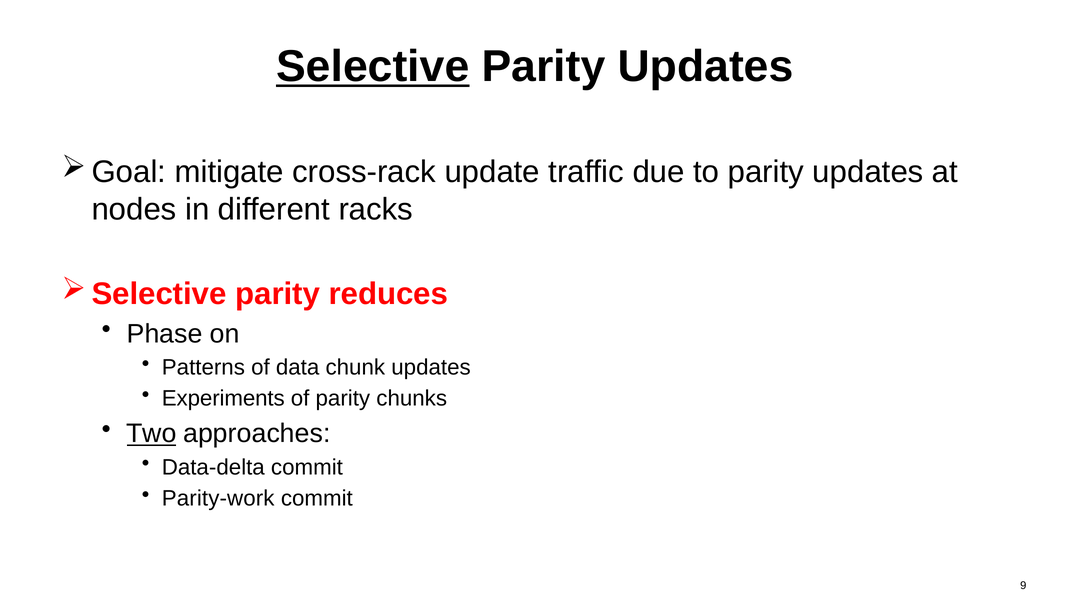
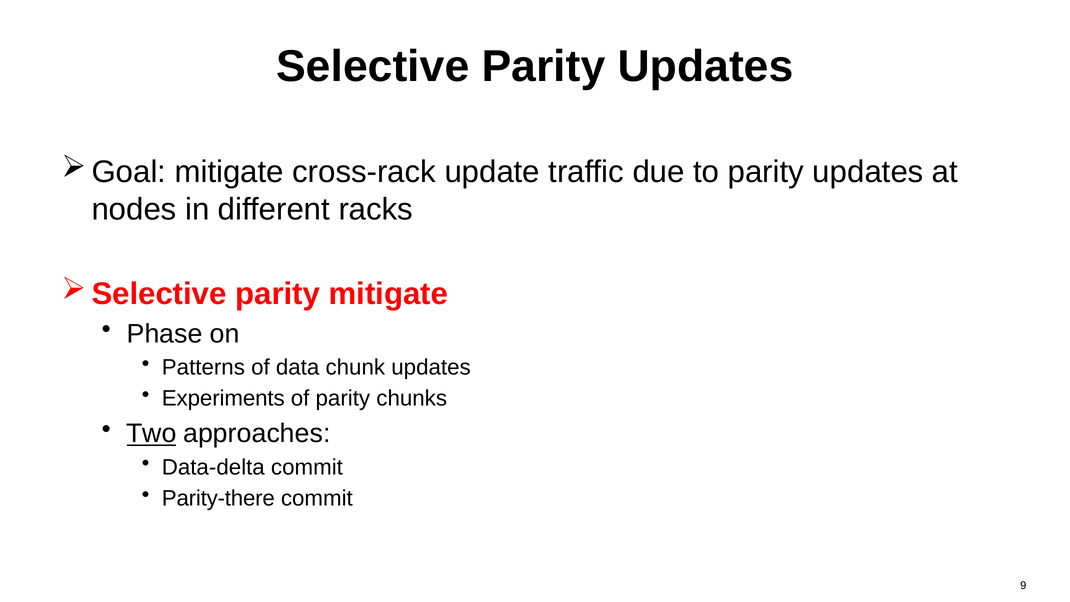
Selective underline: present -> none
parity reduces: reduces -> mitigate
Parity-work: Parity-work -> Parity-there
